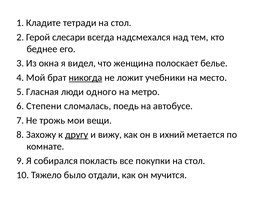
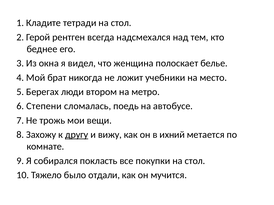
слесари: слесари -> рентген
никогда underline: present -> none
Гласная: Гласная -> Берегах
одного: одного -> втором
